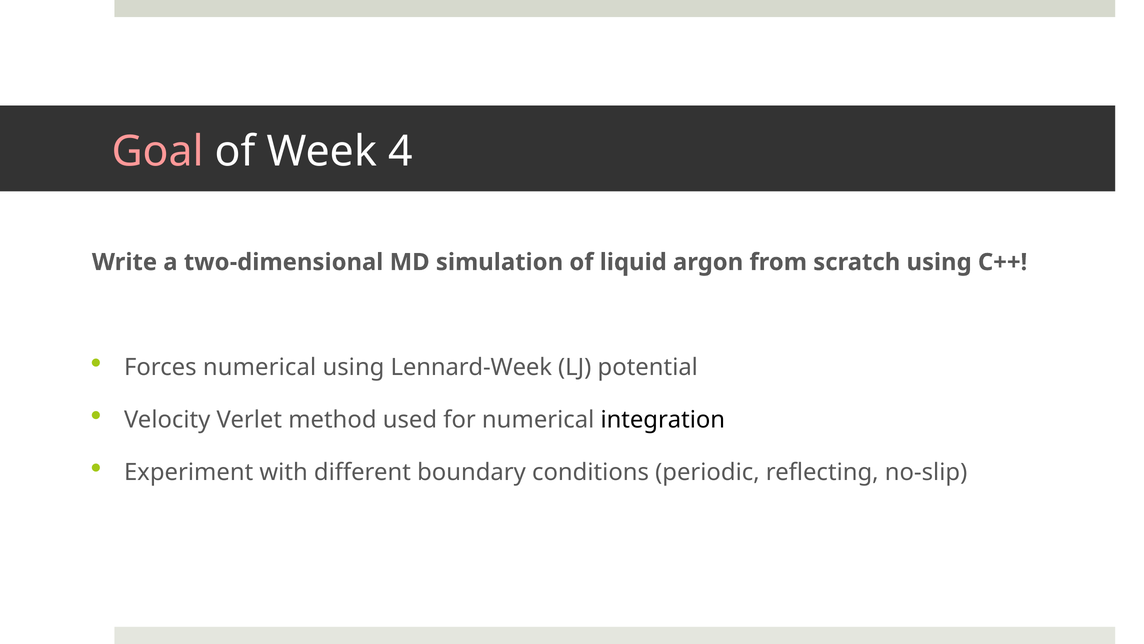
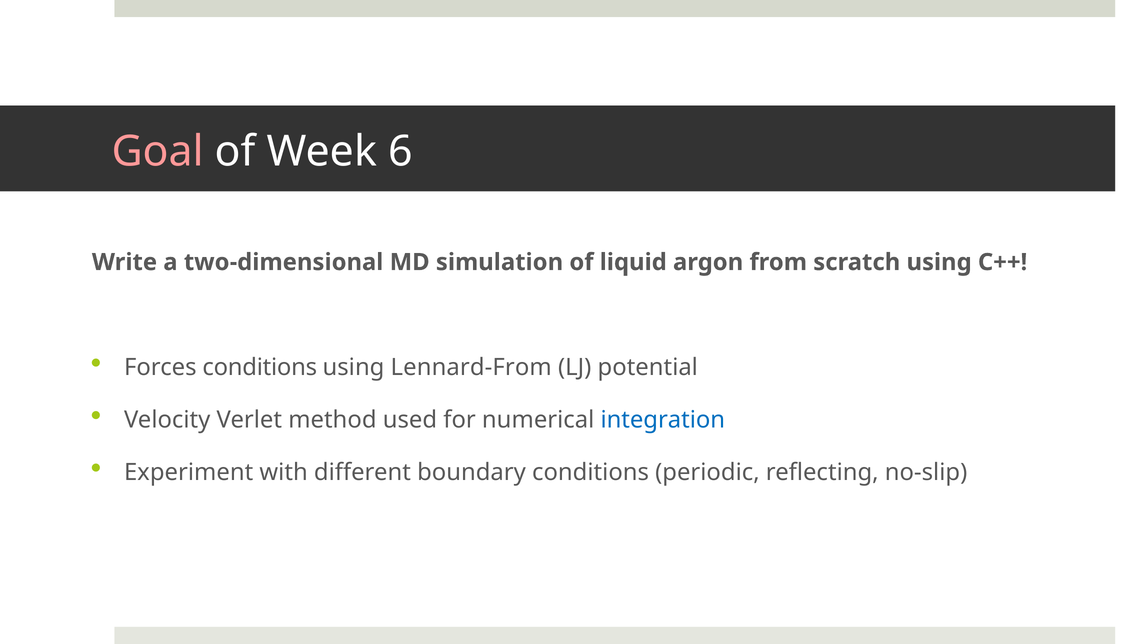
4: 4 -> 6
Forces numerical: numerical -> conditions
Lennard-Week: Lennard-Week -> Lennard-From
integration colour: black -> blue
